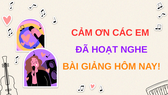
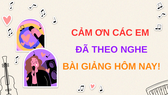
HOẠT: HOẠT -> THEO
